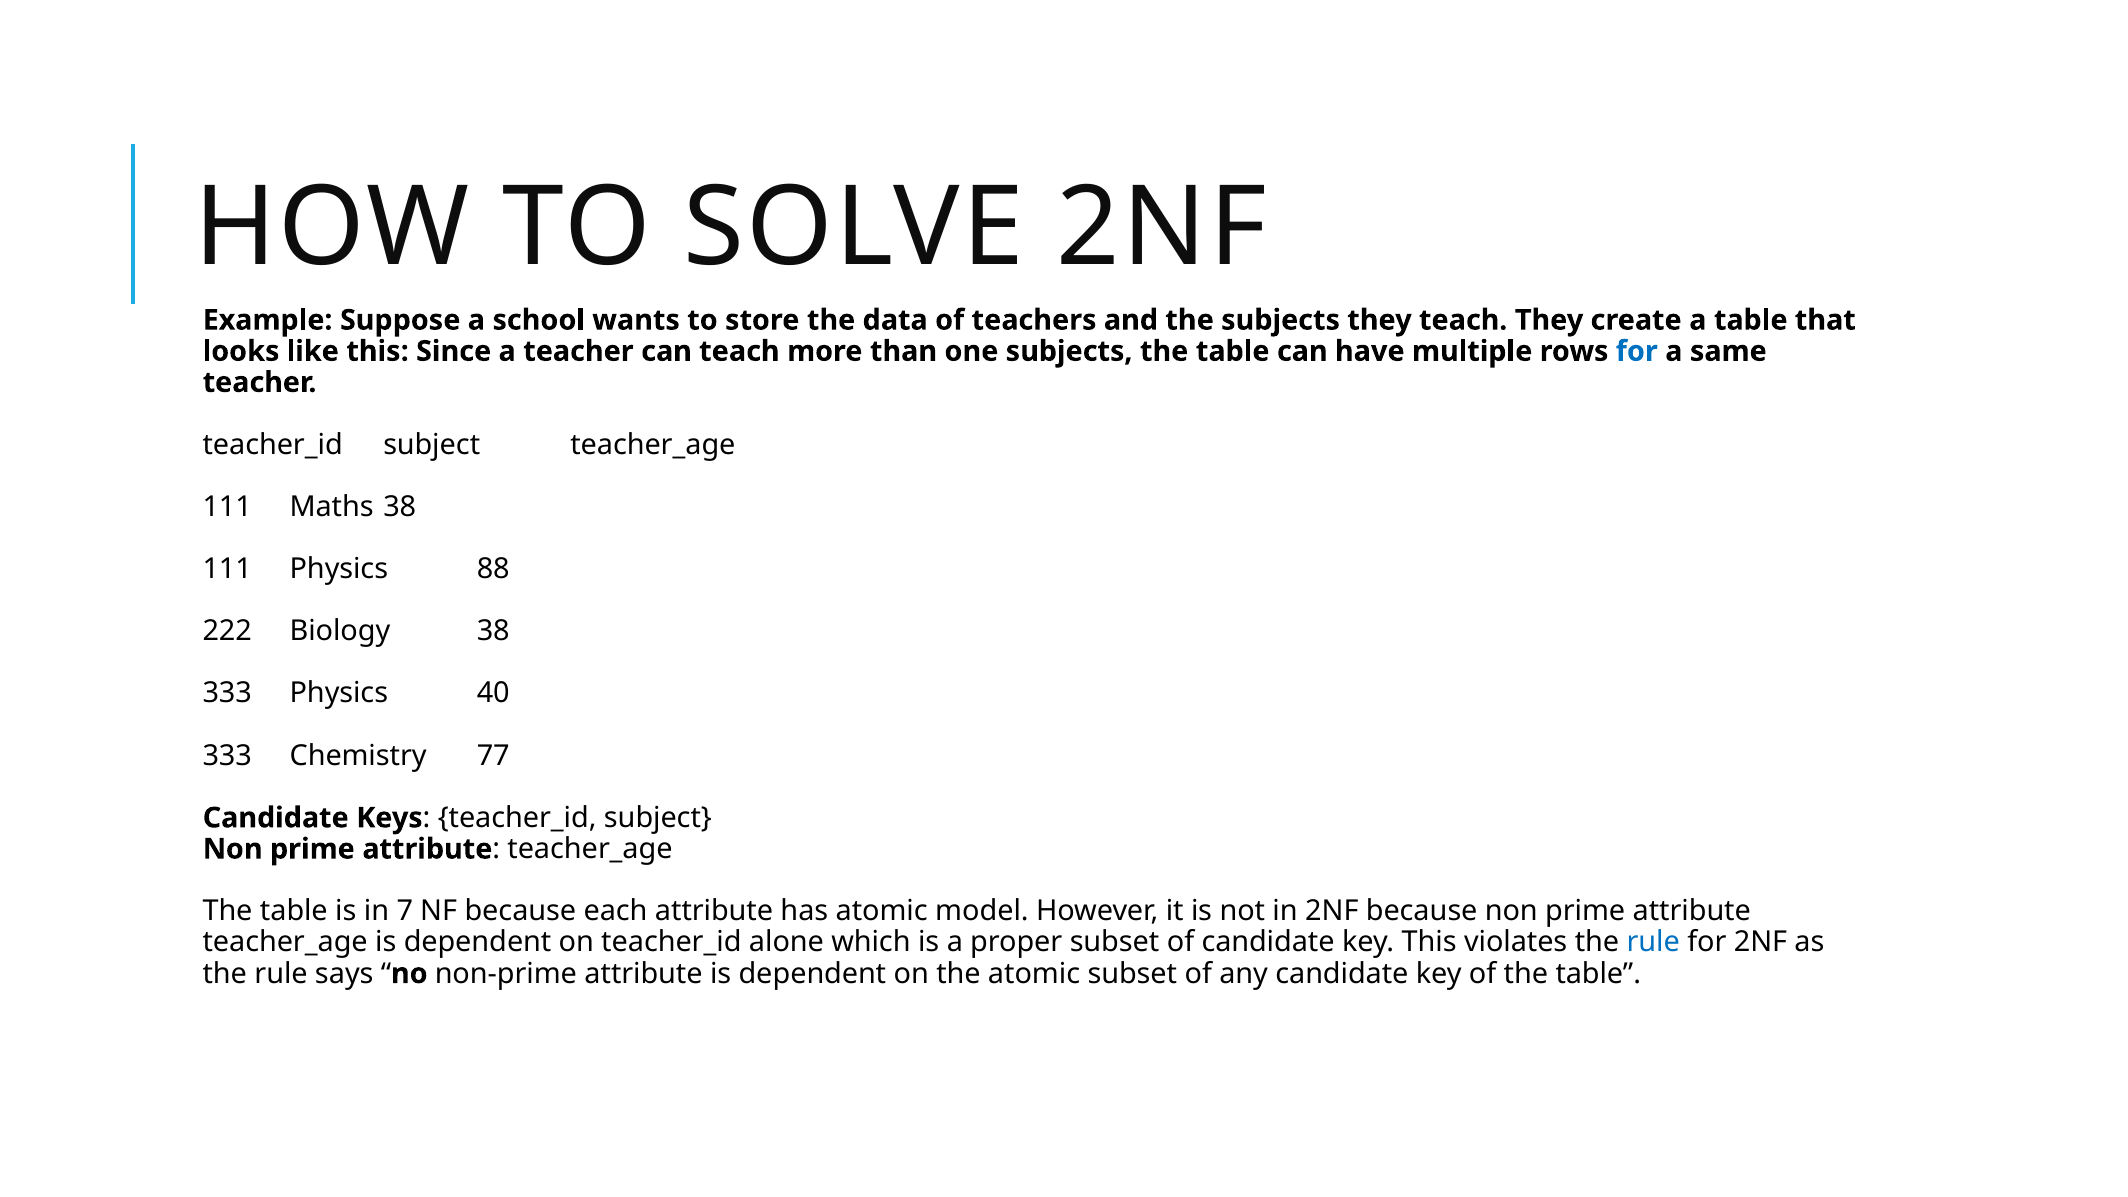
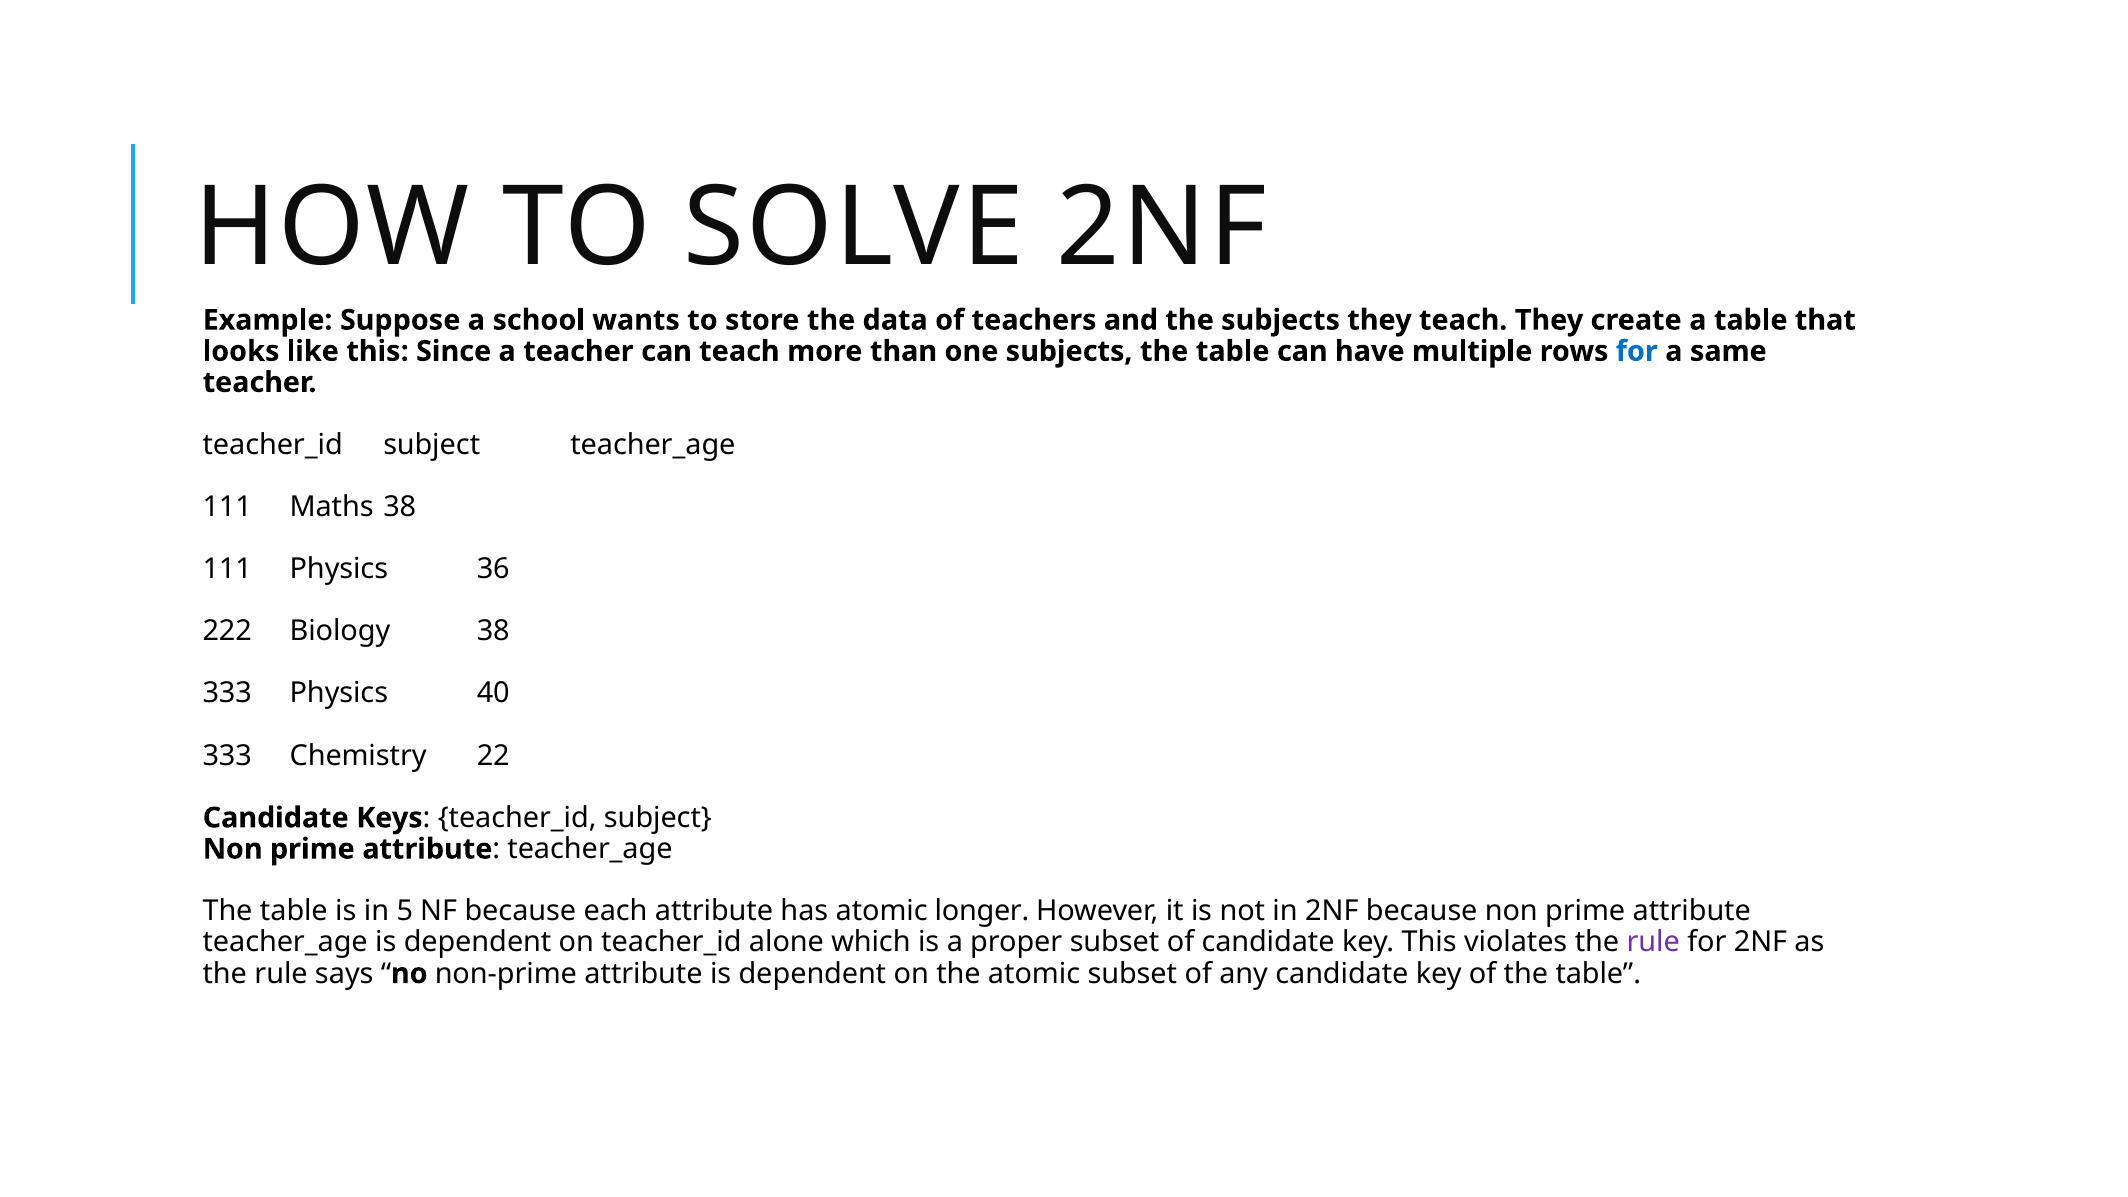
88: 88 -> 36
77: 77 -> 22
7: 7 -> 5
model: model -> longer
rule at (1653, 942) colour: blue -> purple
